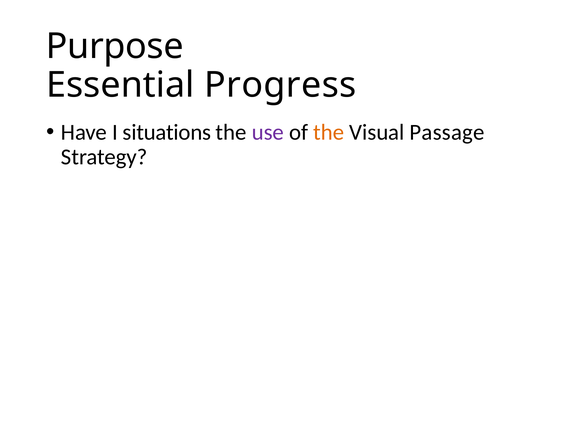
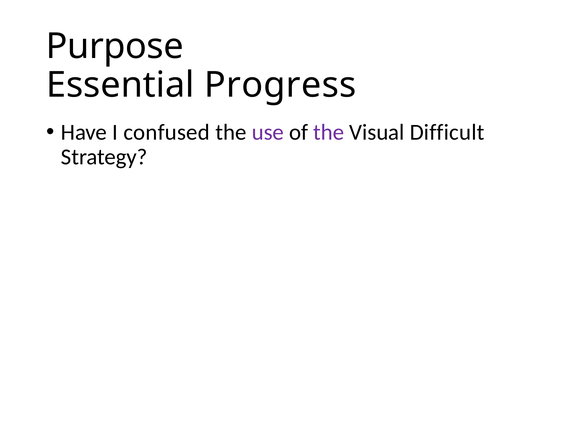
situations: situations -> confused
the at (329, 132) colour: orange -> purple
Passage: Passage -> Difficult
